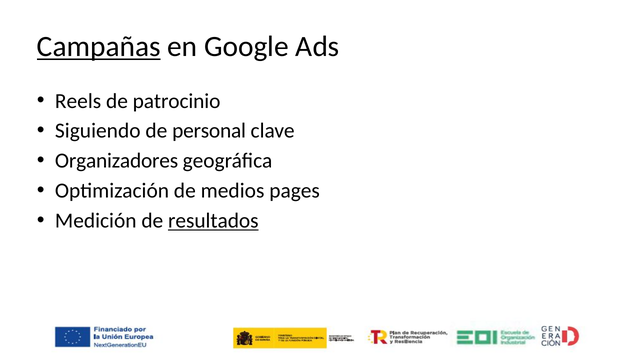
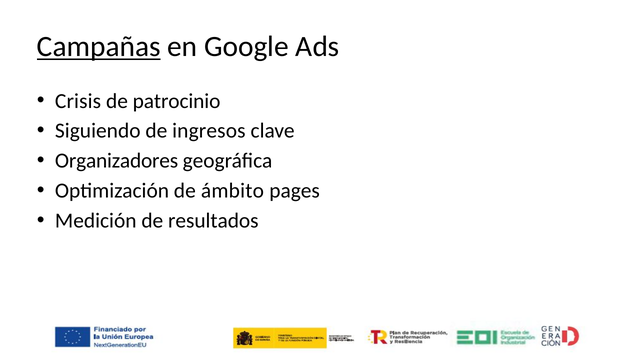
Reels: Reels -> Crisis
personal: personal -> ingresos
medios: medios -> ámbito
resultados underline: present -> none
